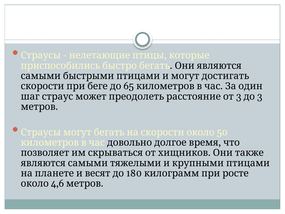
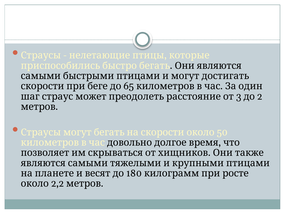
3 3: 3 -> 2
4,6: 4,6 -> 2,2
